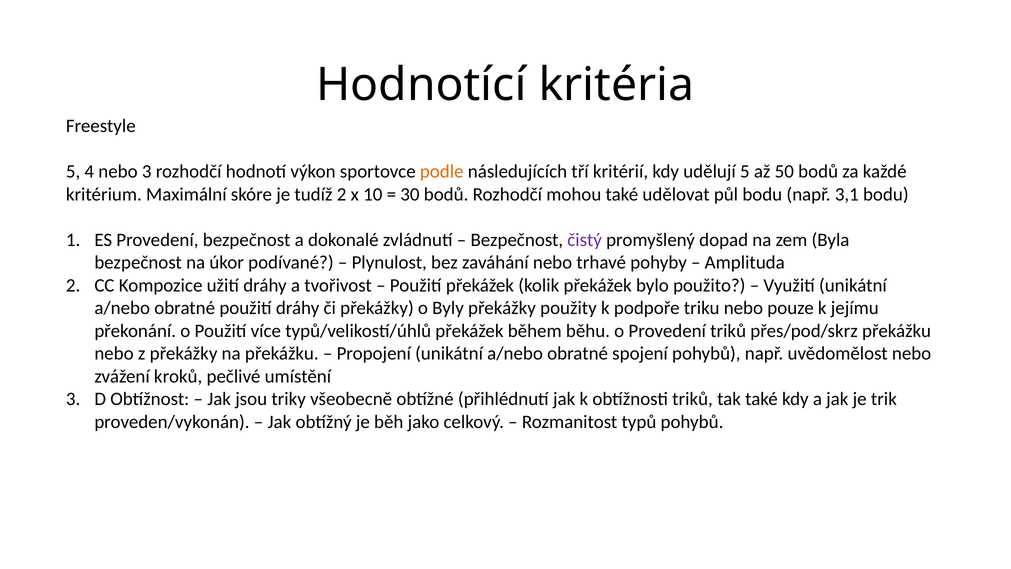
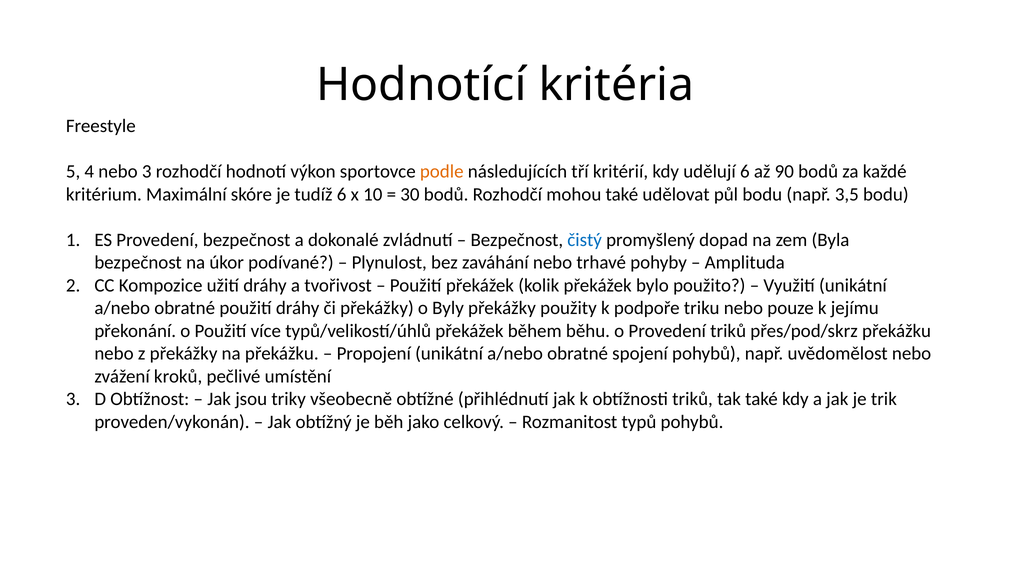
udělují 5: 5 -> 6
50: 50 -> 90
tudíž 2: 2 -> 6
3,1: 3,1 -> 3,5
čistý colour: purple -> blue
